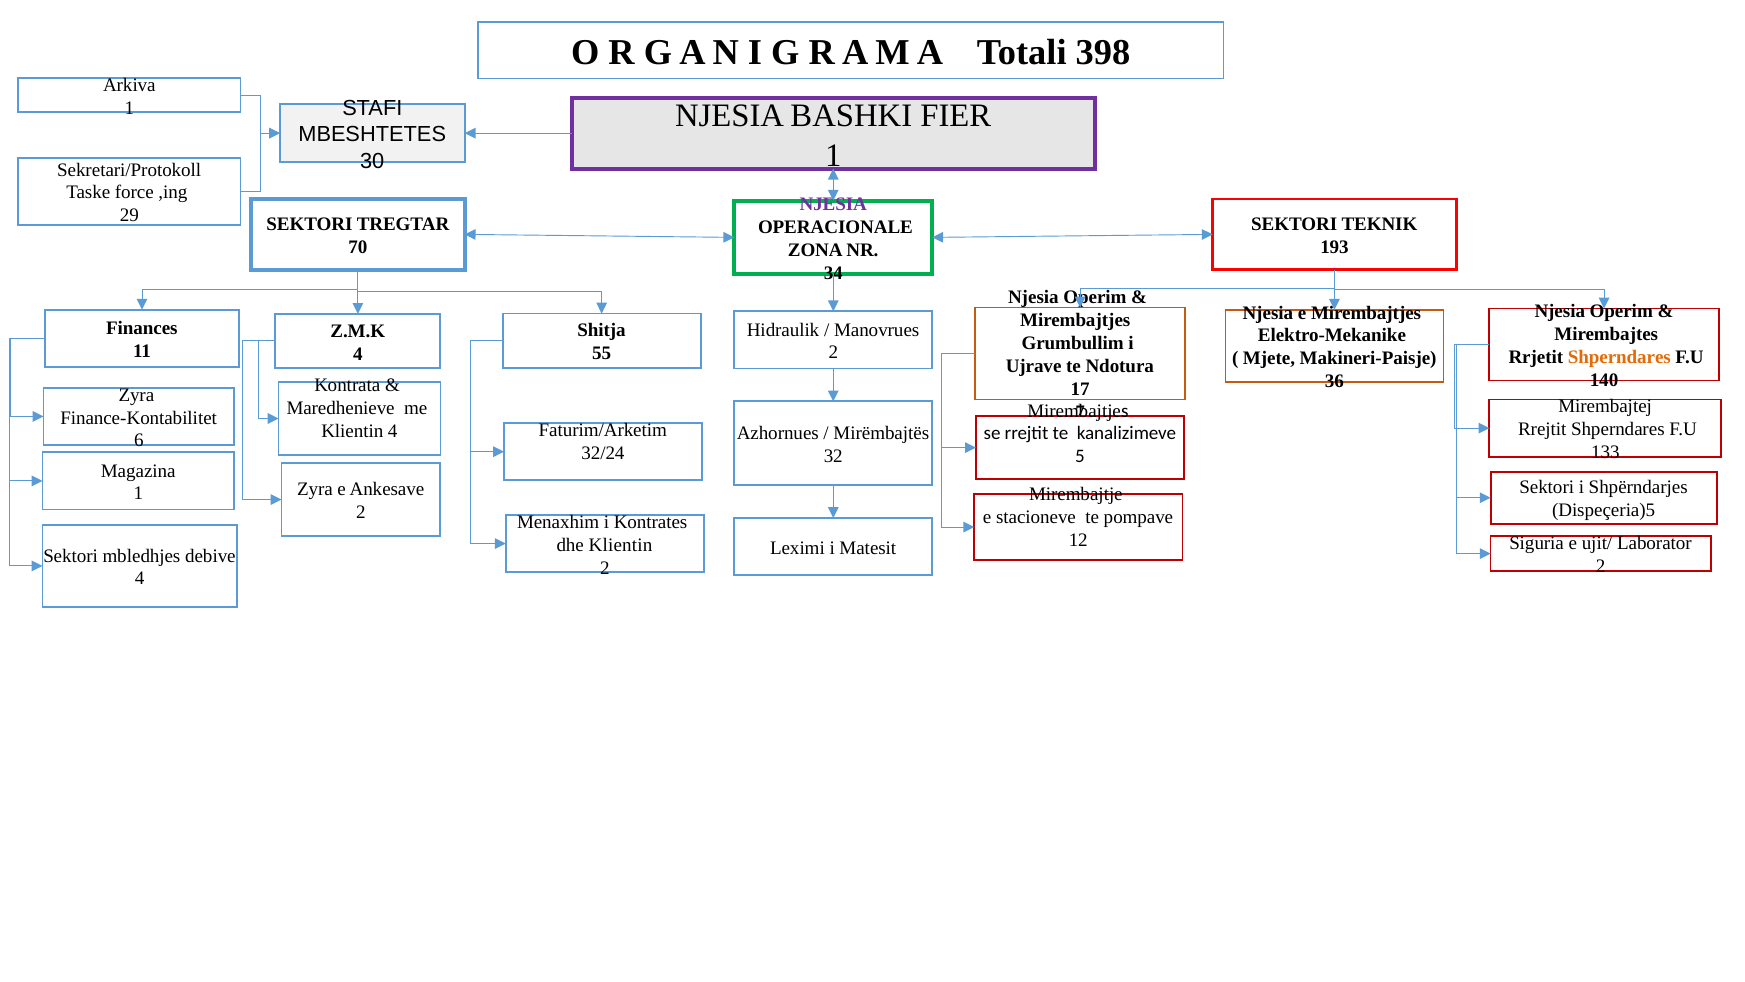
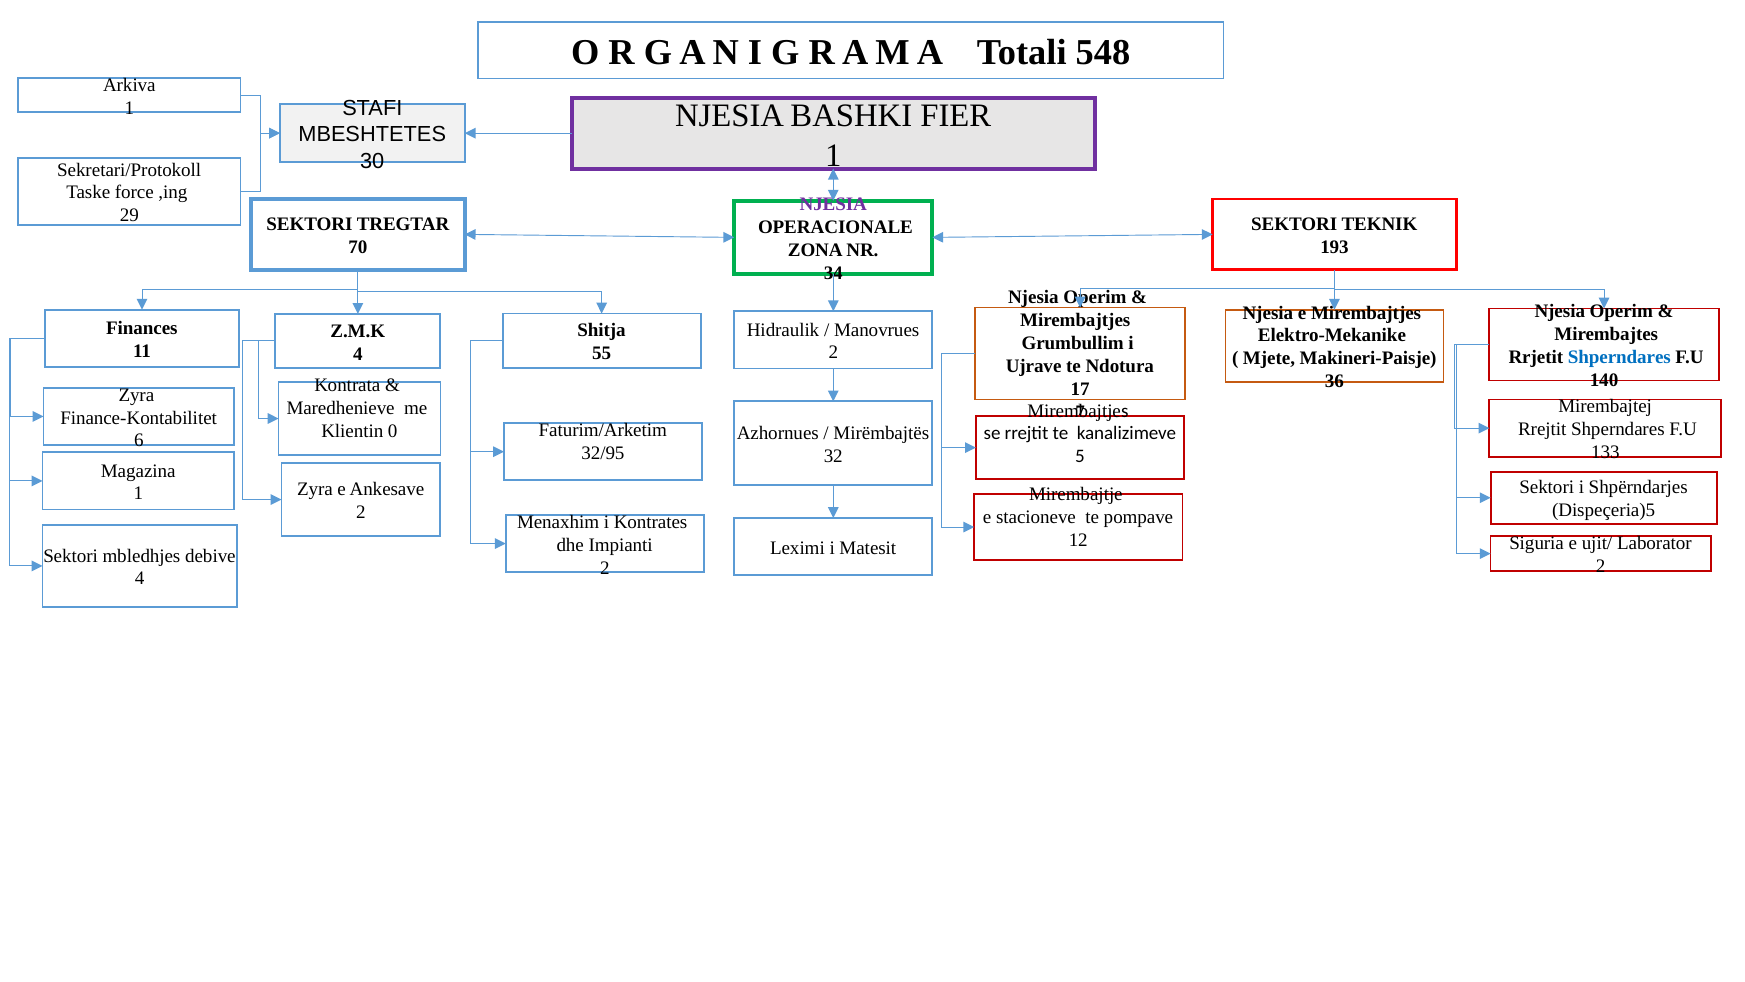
398: 398 -> 548
Shperndares at (1619, 357) colour: orange -> blue
Klientin 4: 4 -> 0
32/24: 32/24 -> 32/95
dhe Klientin: Klientin -> Impianti
